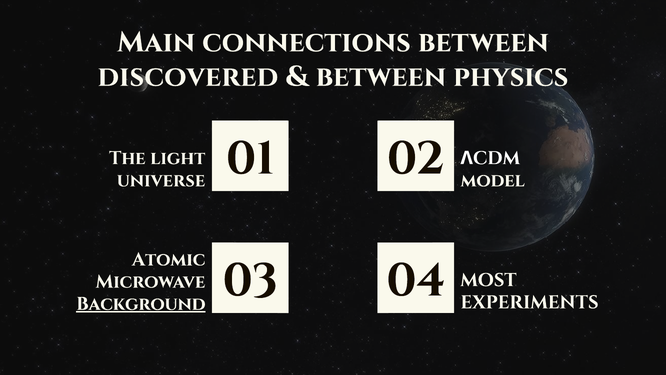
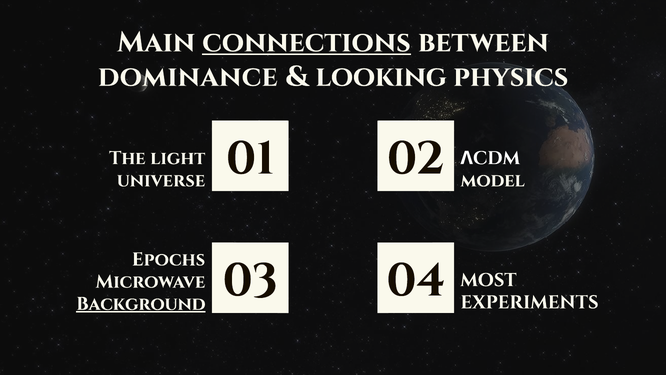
connections underline: none -> present
discovered: discovered -> dominance
between at (381, 76): between -> looking
Atomic: Atomic -> Epochs
